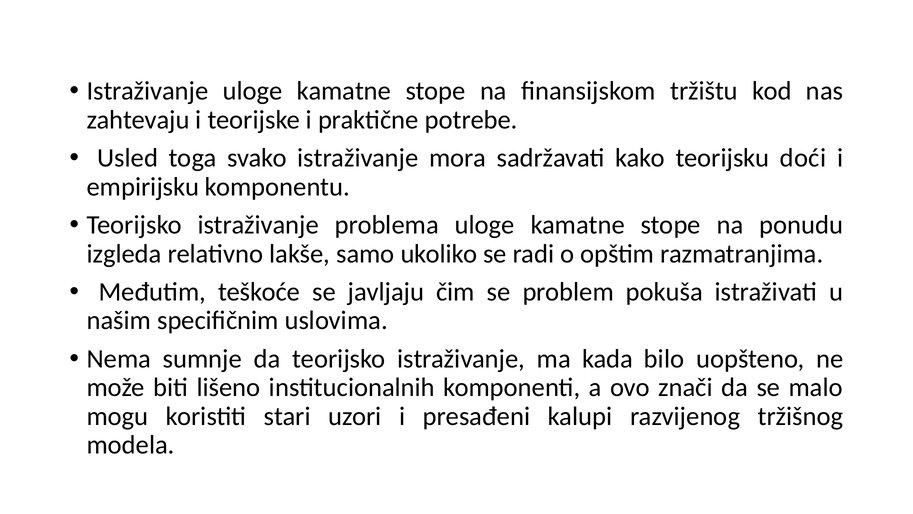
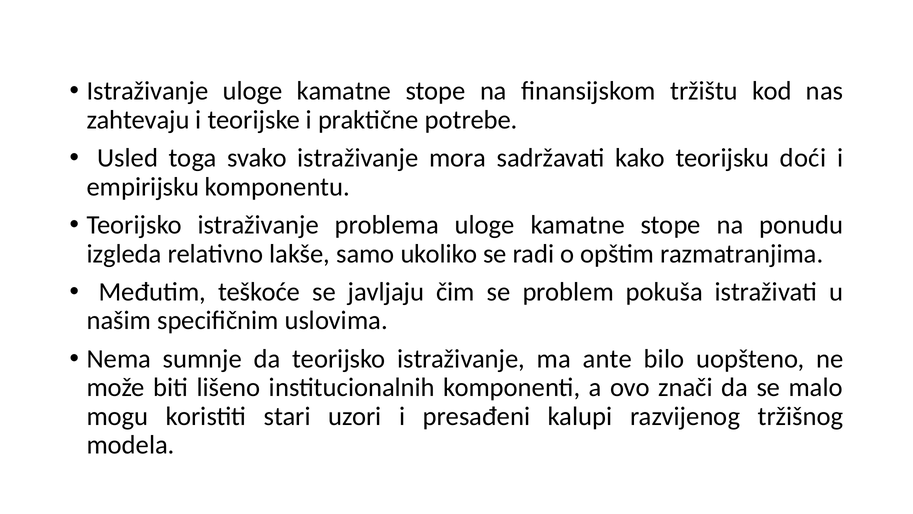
kada: kada -> ante
